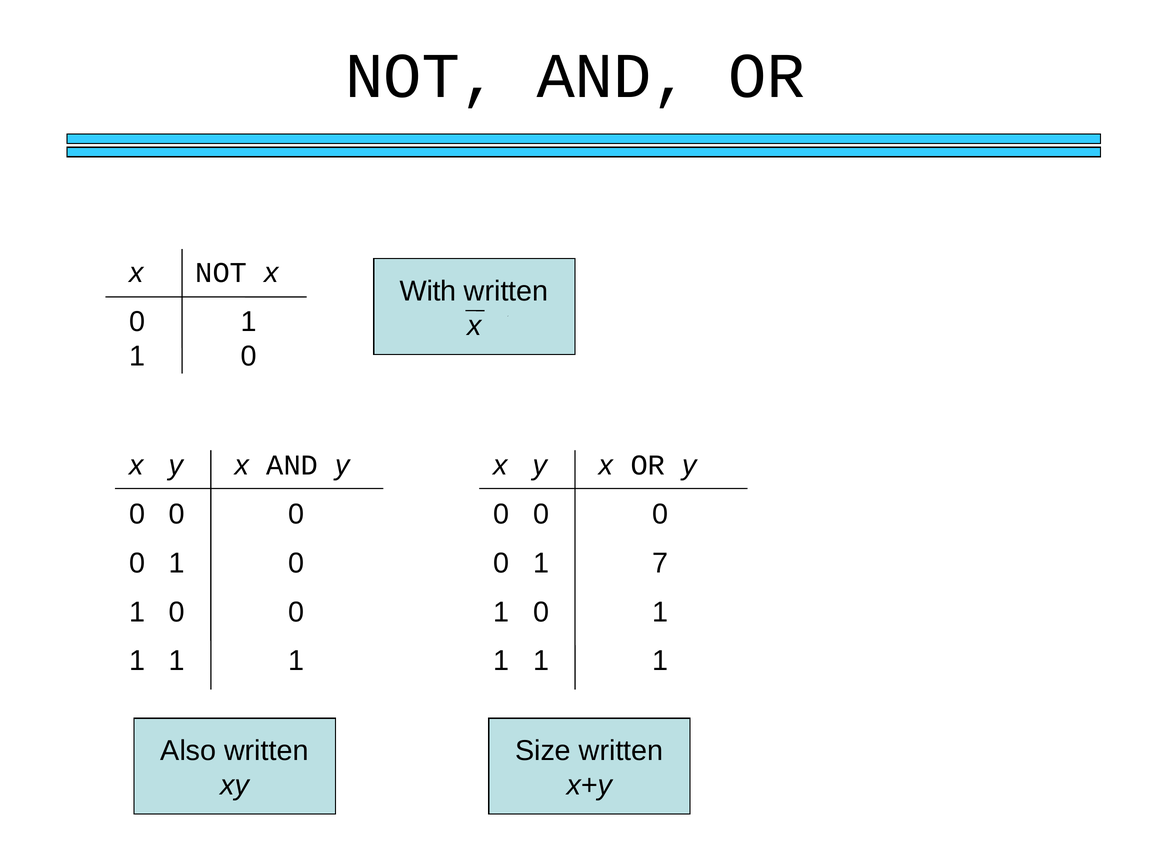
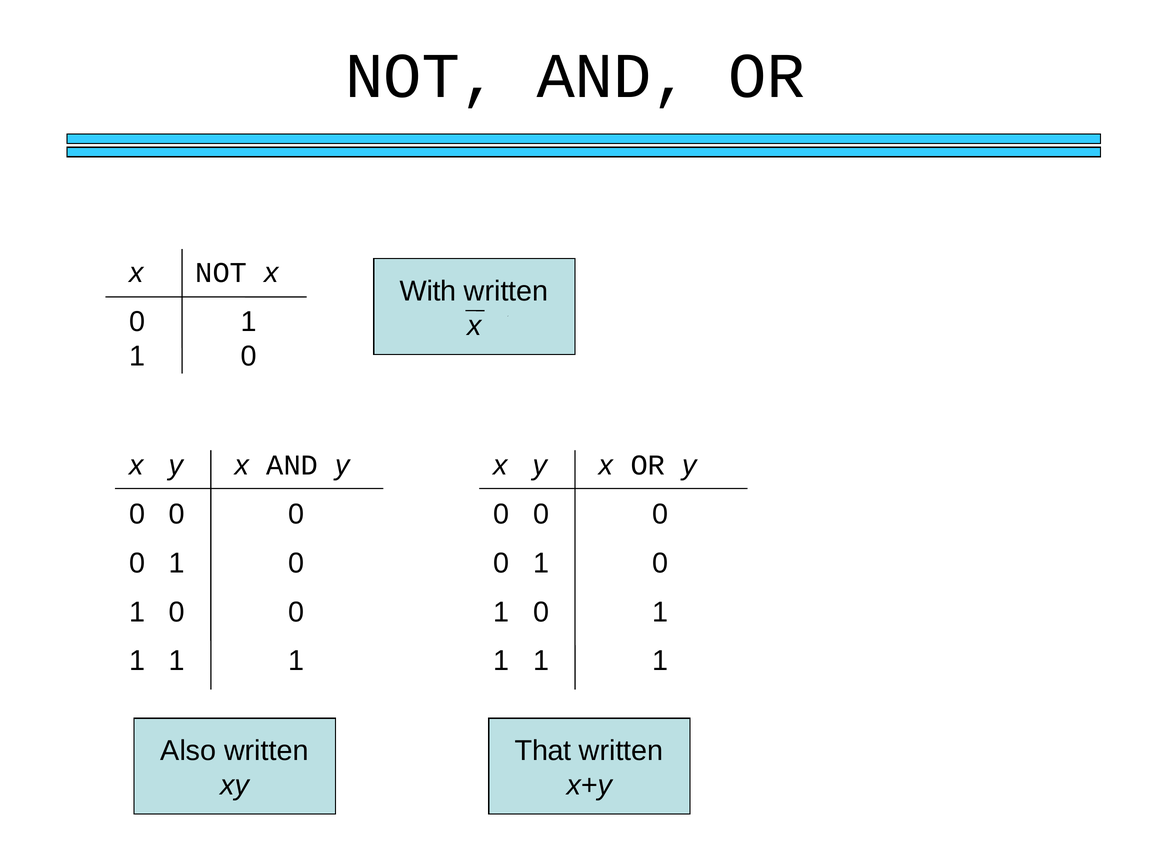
7 at (660, 564): 7 -> 0
Size: Size -> That
